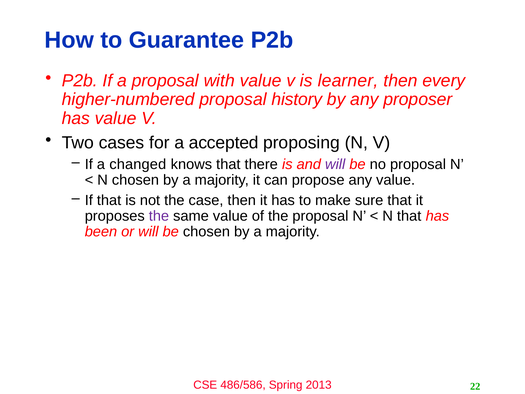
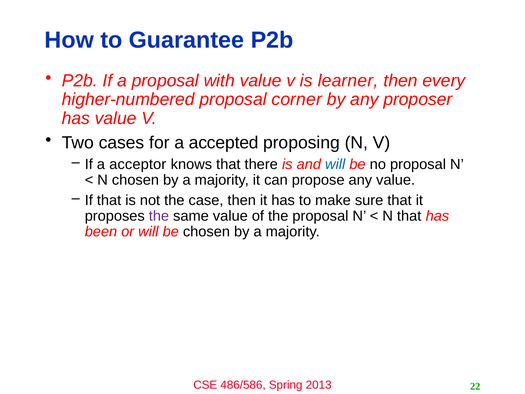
history: history -> corner
changed: changed -> acceptor
will at (335, 164) colour: purple -> blue
